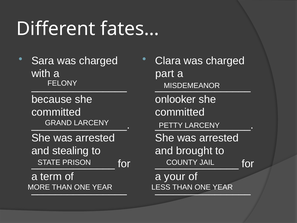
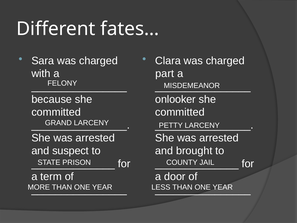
stealing: stealing -> suspect
your: your -> door
